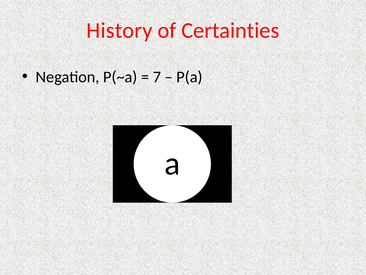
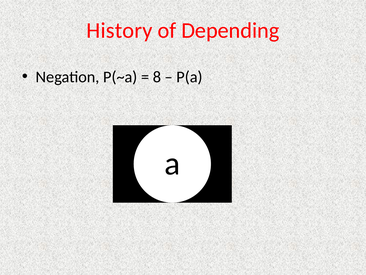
Certainties: Certainties -> Depending
7: 7 -> 8
